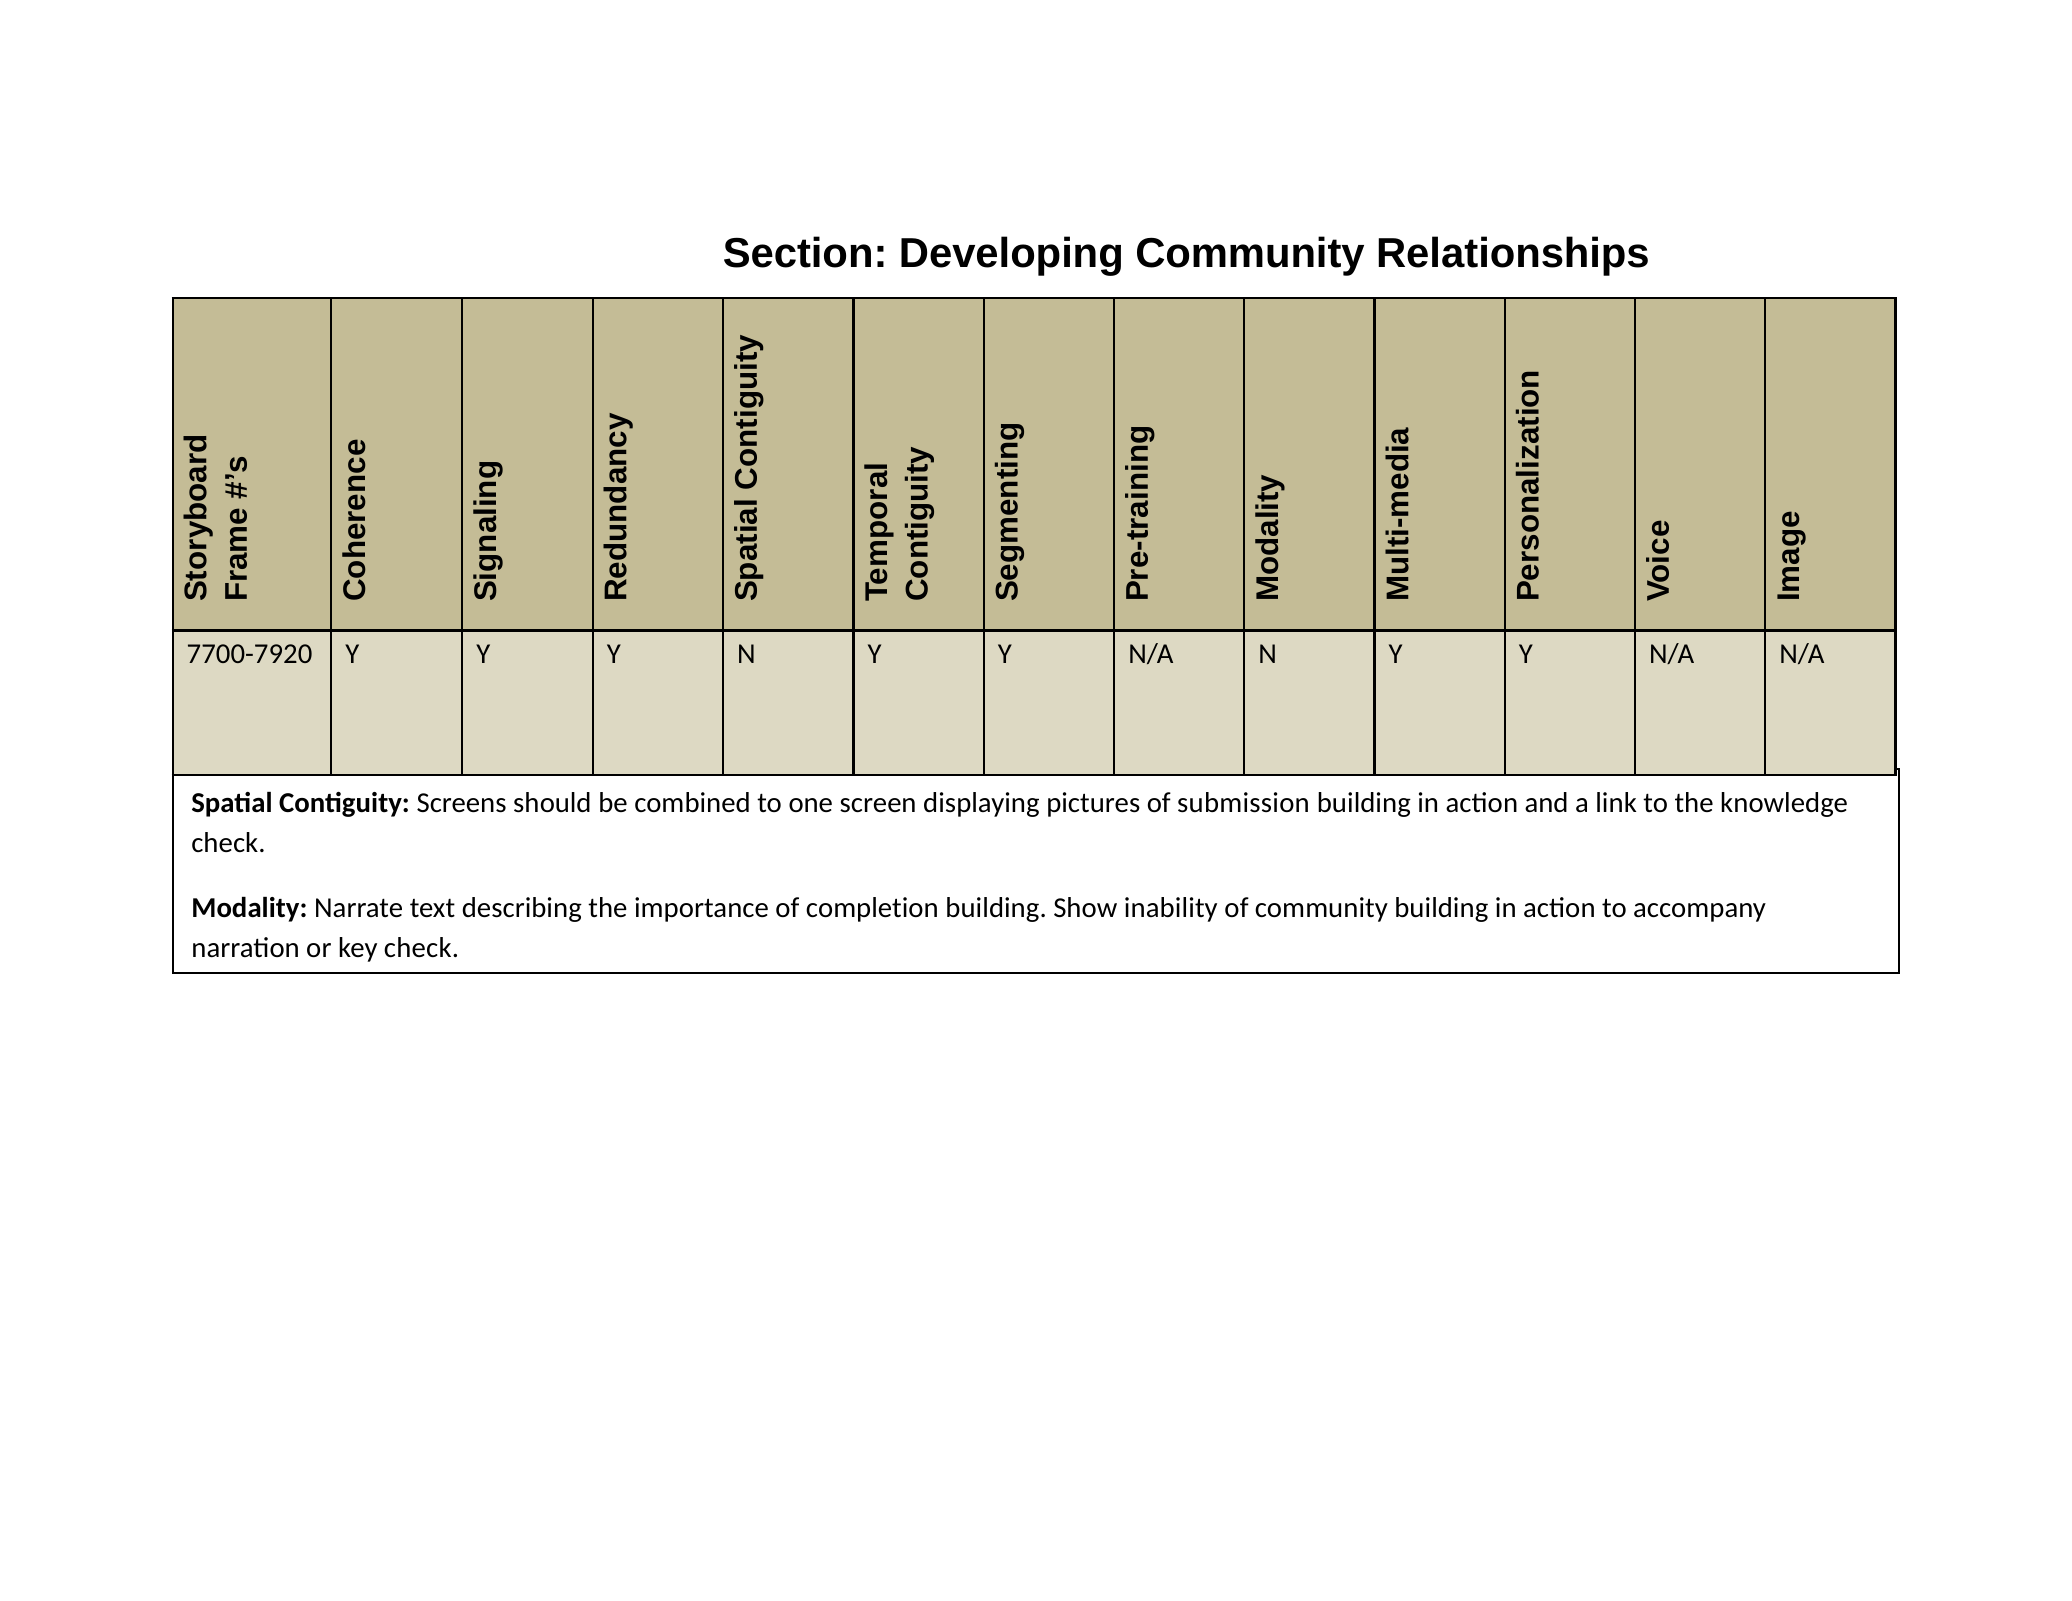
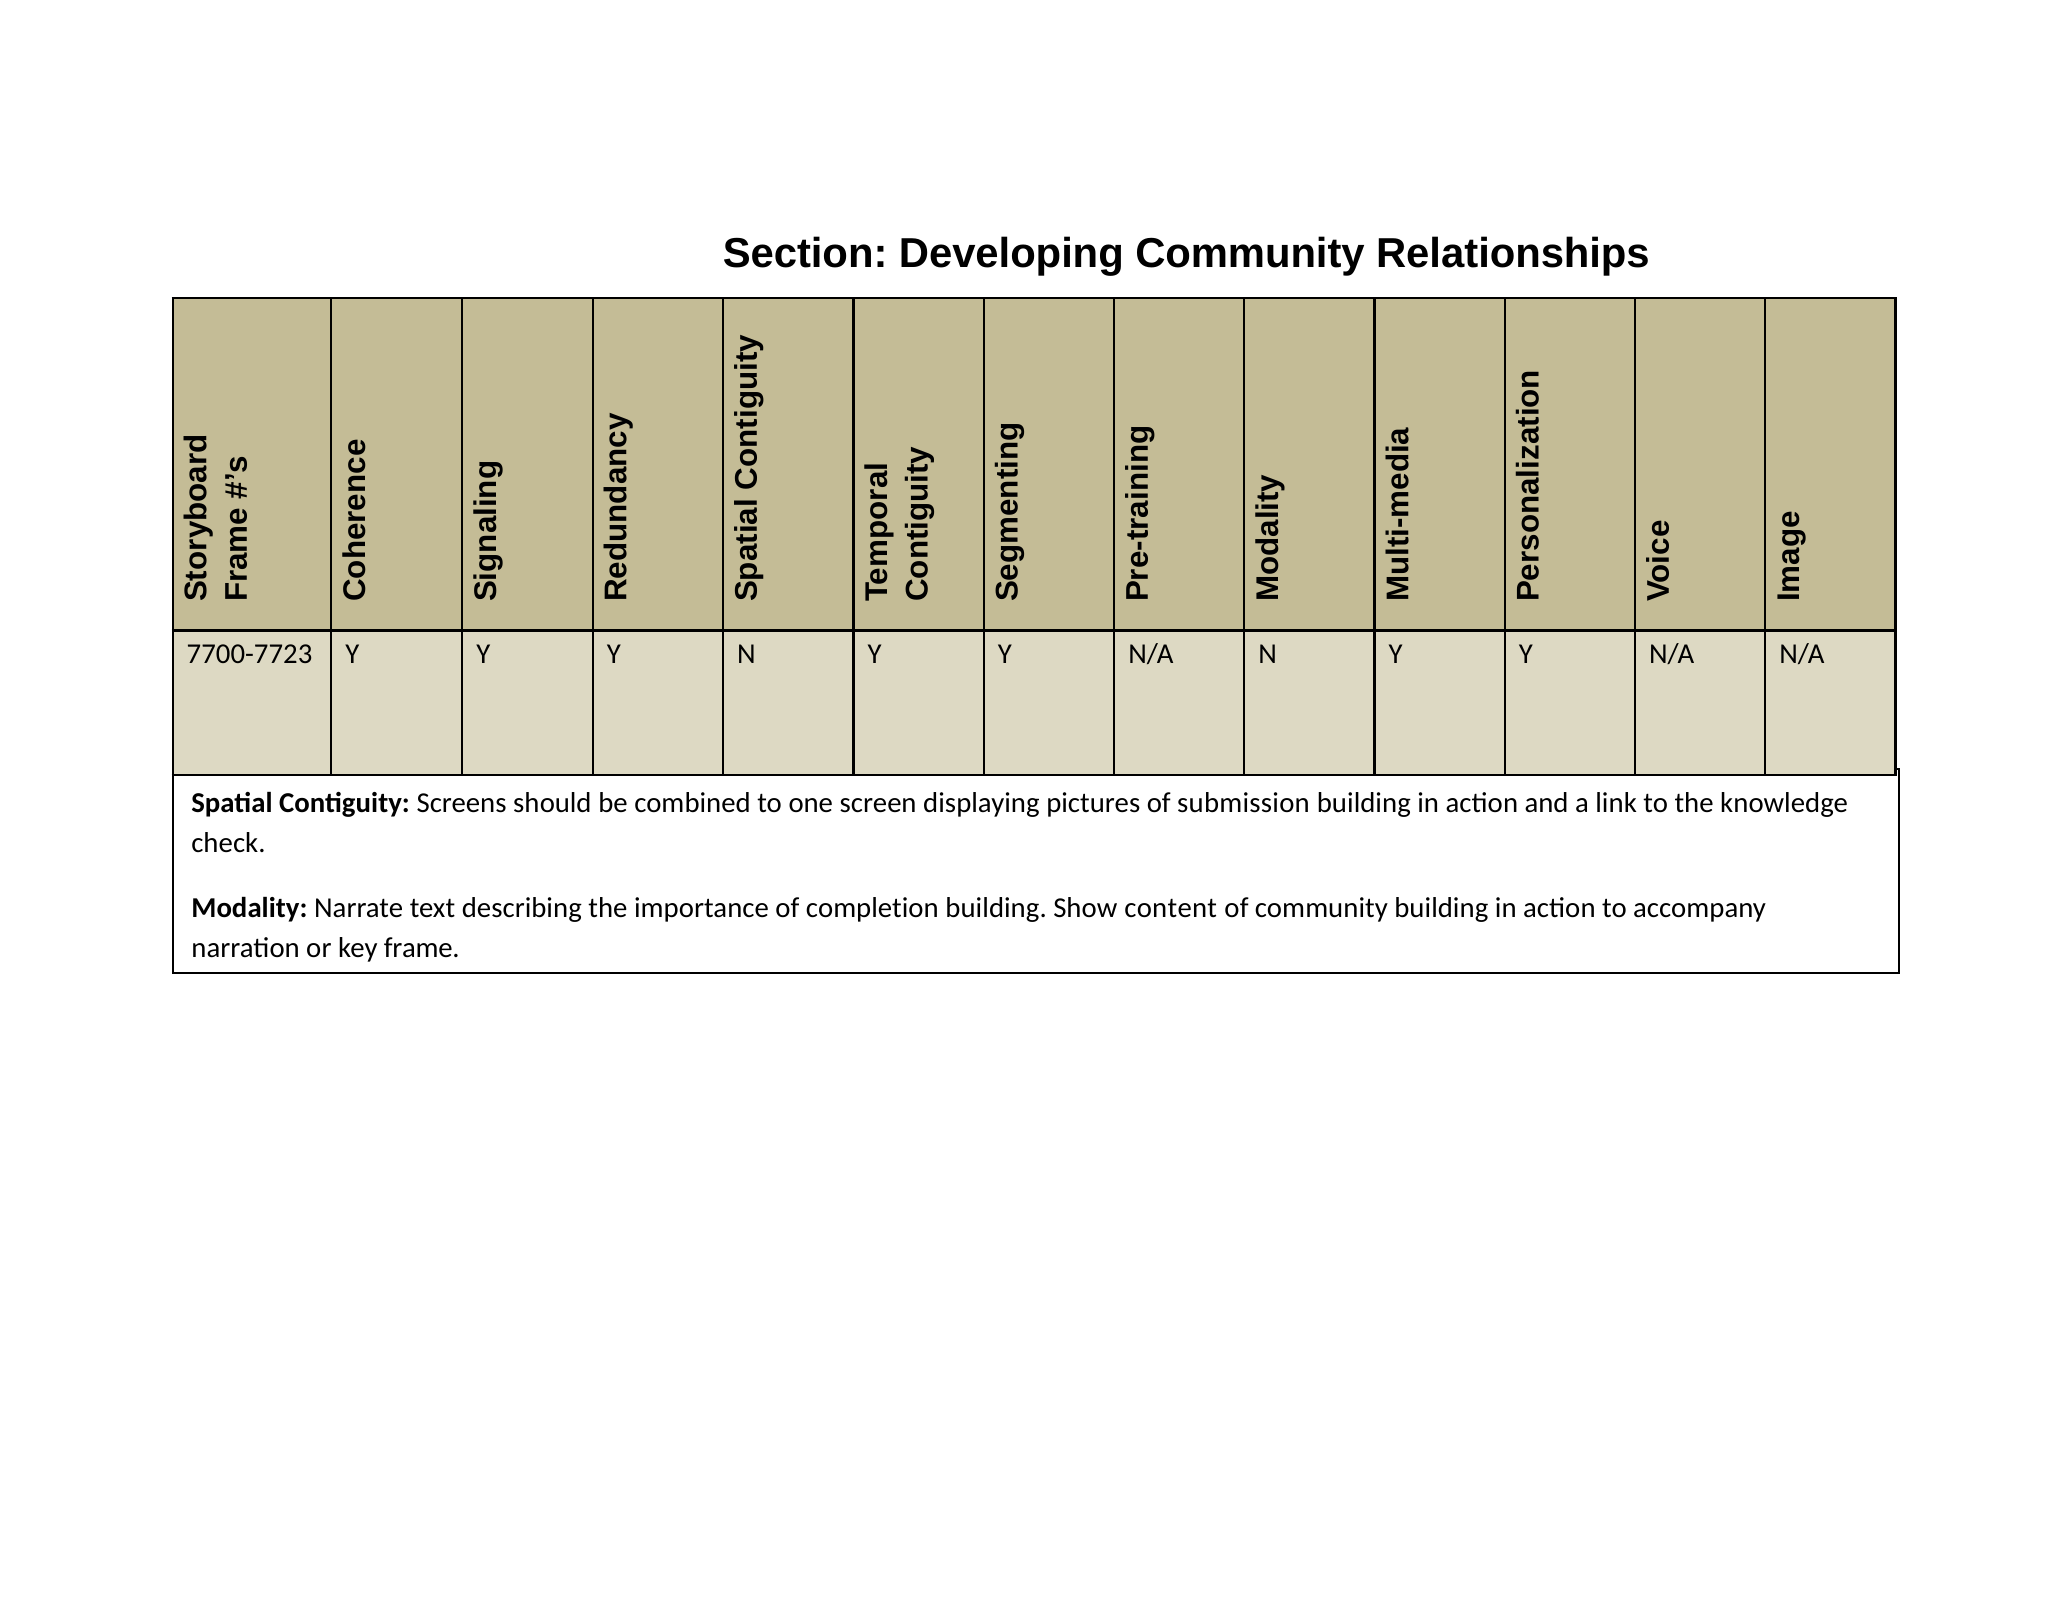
7700-7920: 7700-7920 -> 7700-7723
inability: inability -> content
key check: check -> frame
